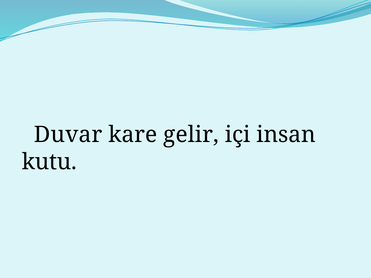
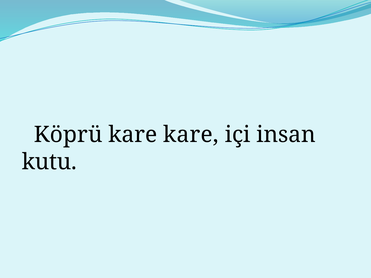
Duvar: Duvar -> Köprü
kare gelir: gelir -> kare
